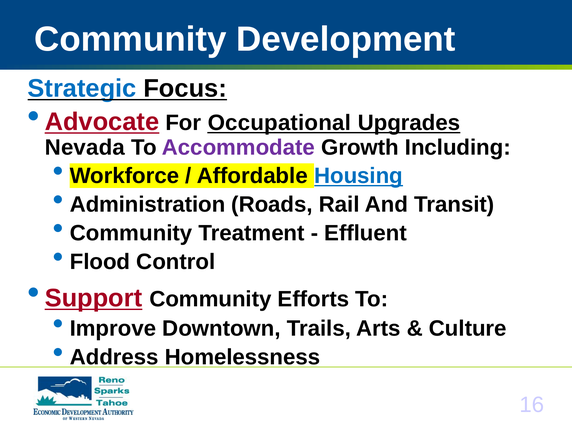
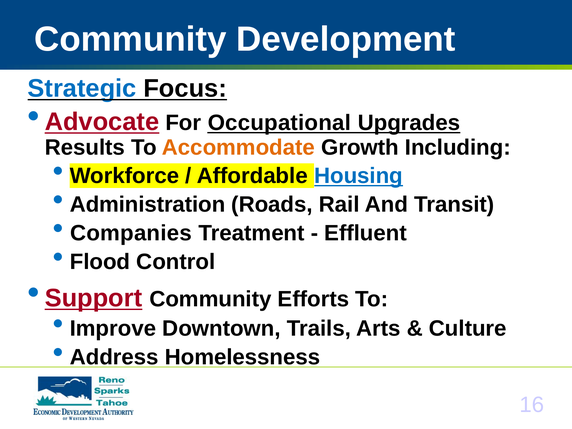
Nevada: Nevada -> Results
Accommodate colour: purple -> orange
Community at (131, 233): Community -> Companies
